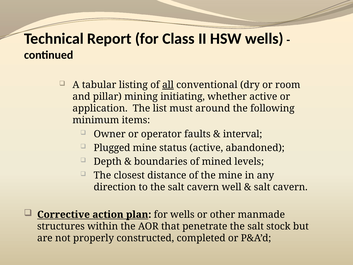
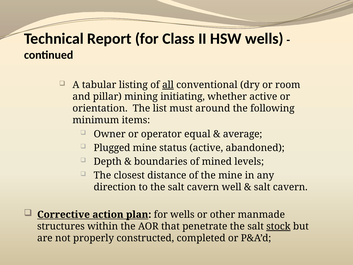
application: application -> orientation
faults: faults -> equal
interval: interval -> average
stock underline: none -> present
